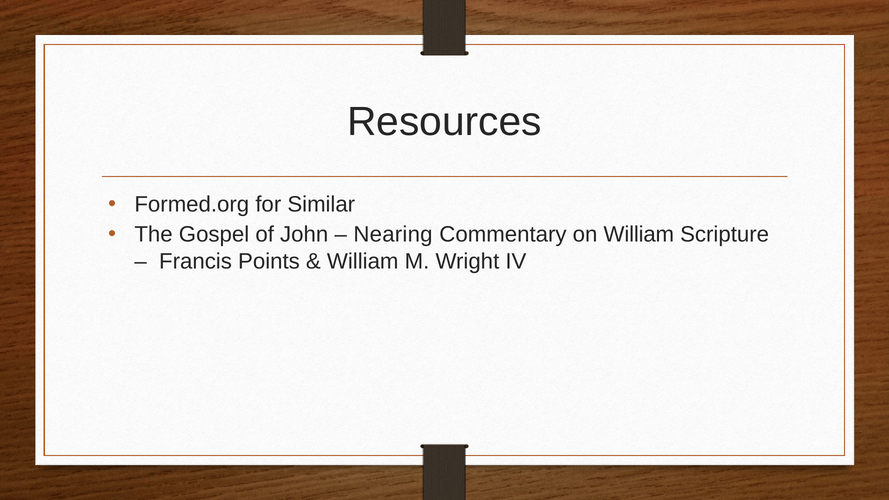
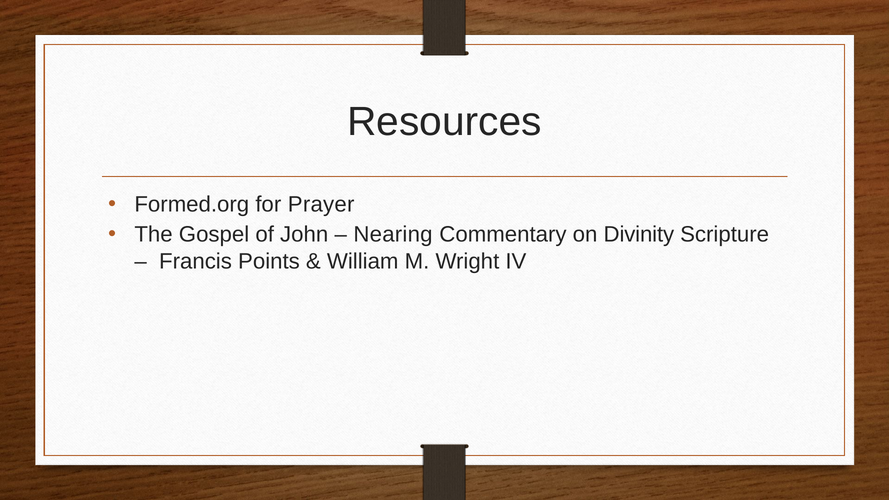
Similar: Similar -> Prayer
on William: William -> Divinity
